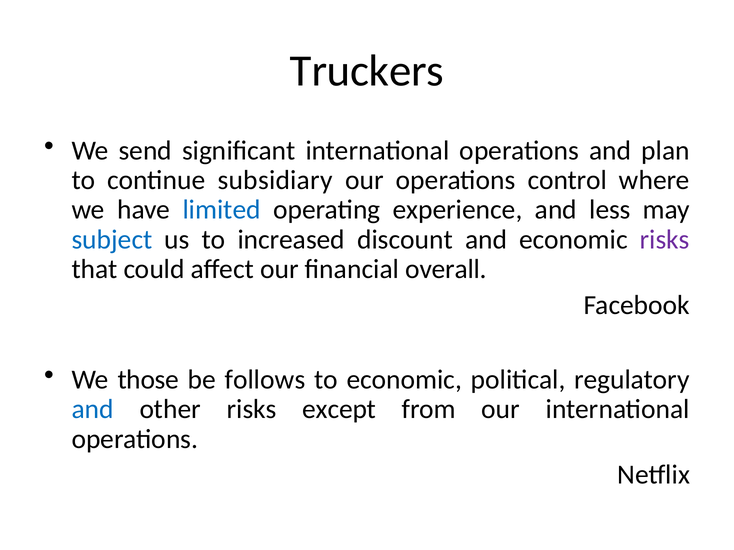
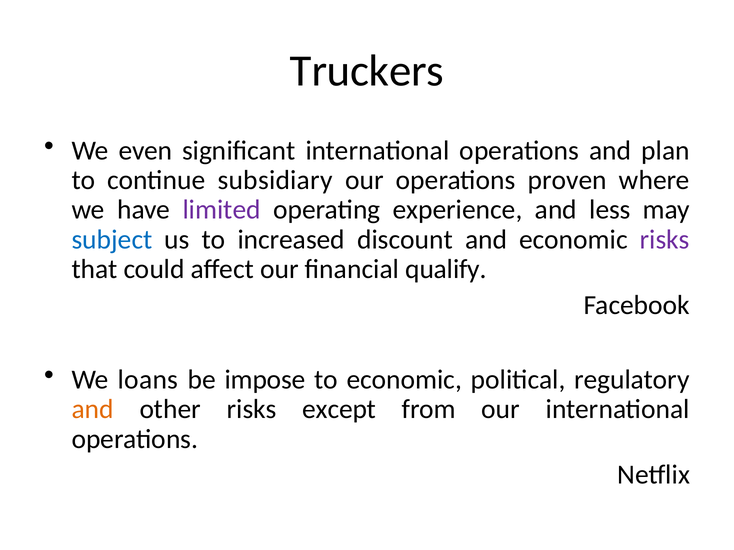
send: send -> even
control: control -> proven
limited colour: blue -> purple
overall: overall -> qualify
those: those -> loans
follows: follows -> impose
and at (93, 410) colour: blue -> orange
